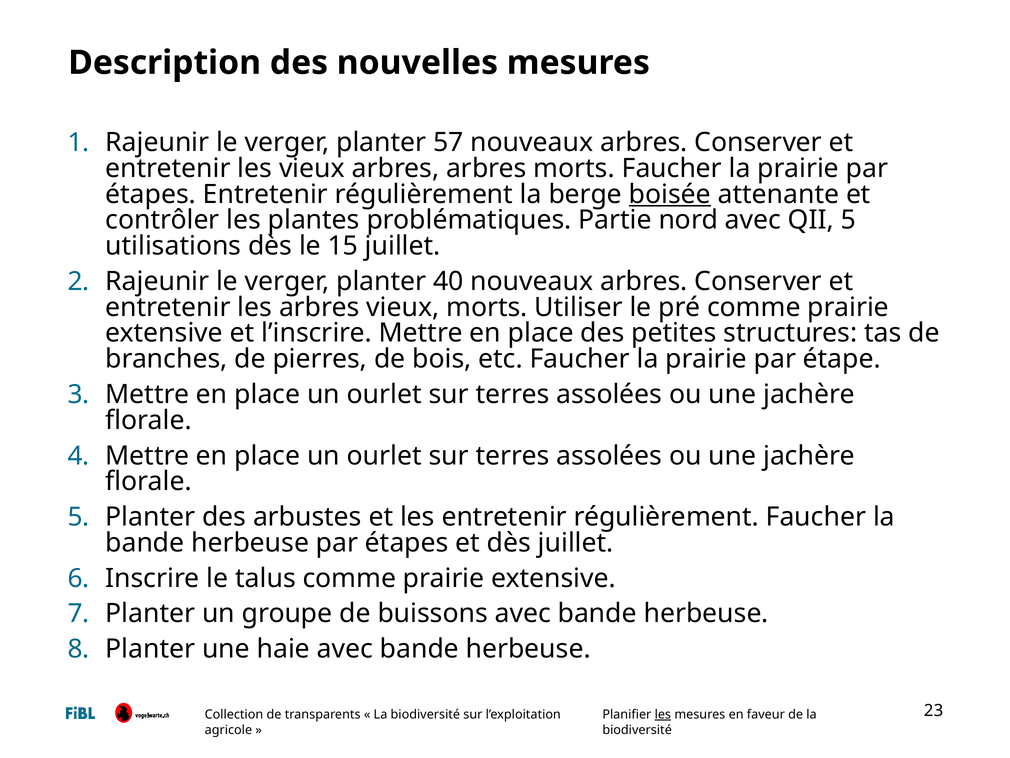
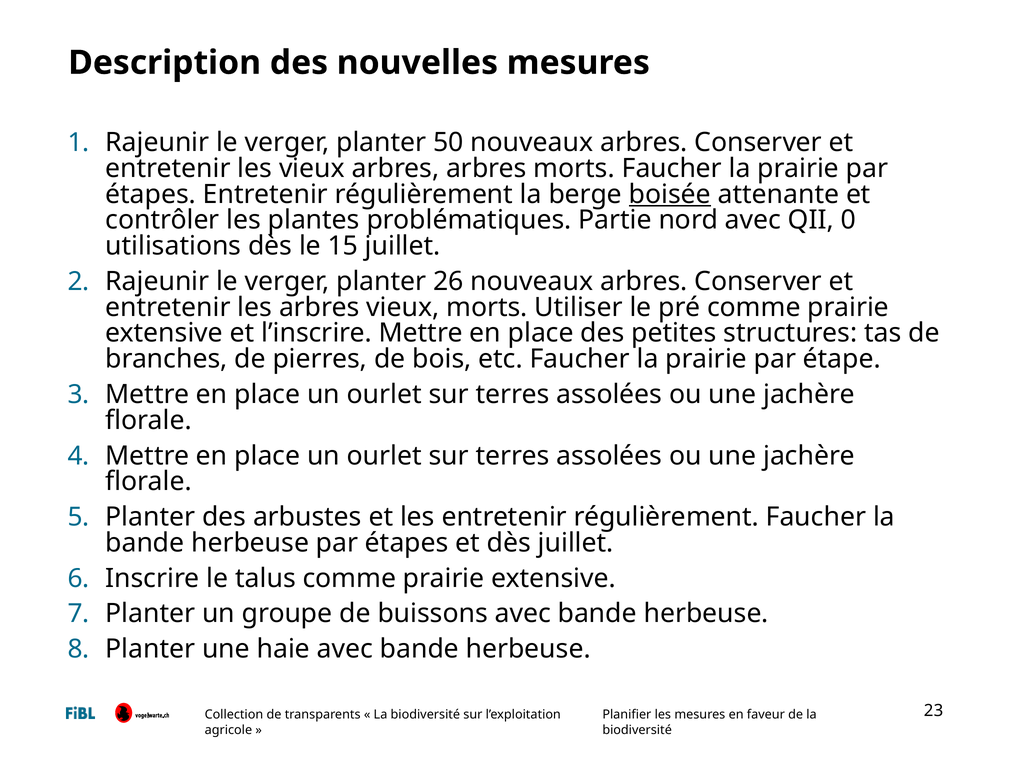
57: 57 -> 50
QII 5: 5 -> 0
40: 40 -> 26
les at (663, 714) underline: present -> none
